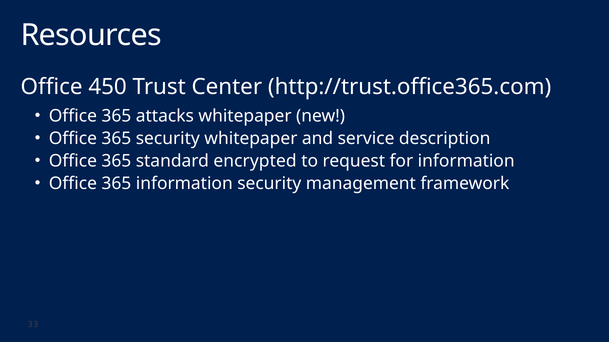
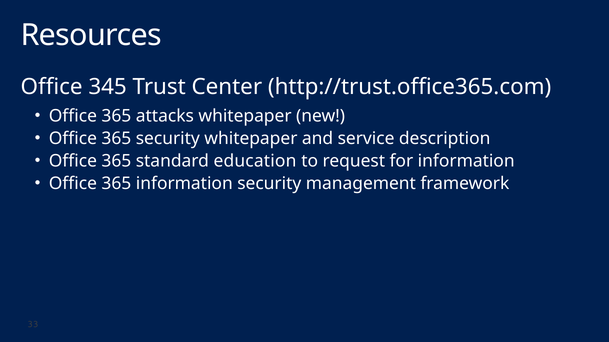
450: 450 -> 345
encrypted: encrypted -> education
